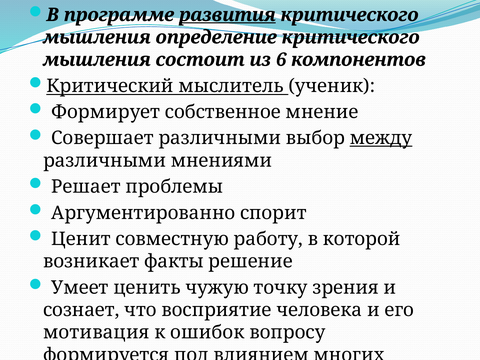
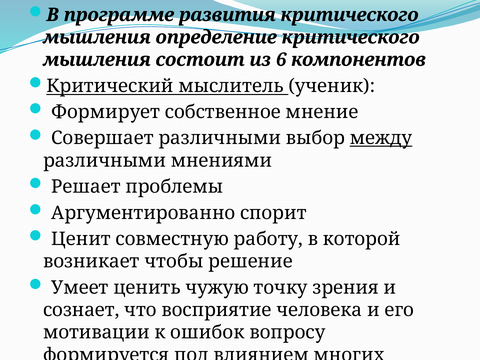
развития underline: present -> none
факты: факты -> чтобы
мотивация: мотивация -> мотивации
